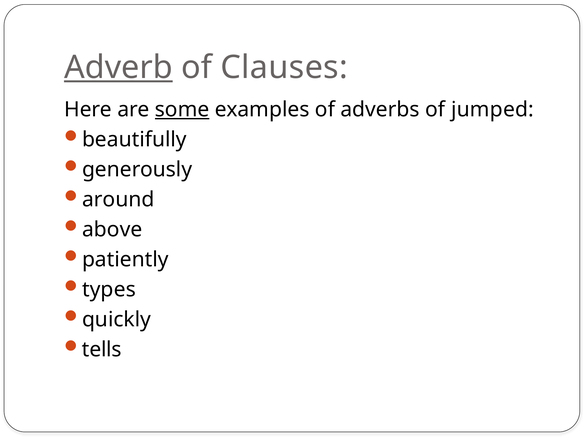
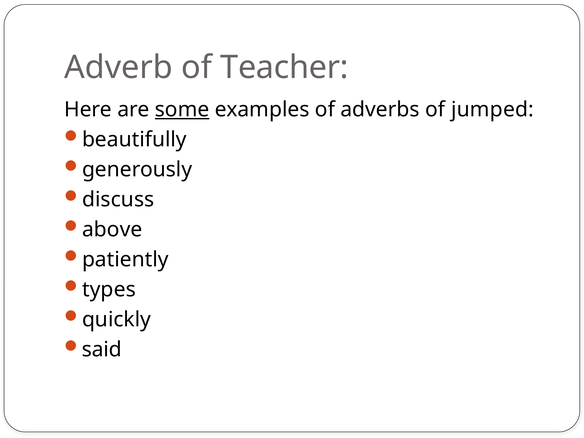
Adverb underline: present -> none
Clauses: Clauses -> Teacher
around: around -> discuss
tells: tells -> said
